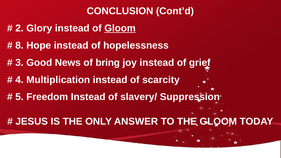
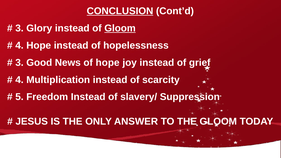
CONCLUSION underline: none -> present
2 at (19, 28): 2 -> 3
8 at (19, 45): 8 -> 4
of bring: bring -> hope
